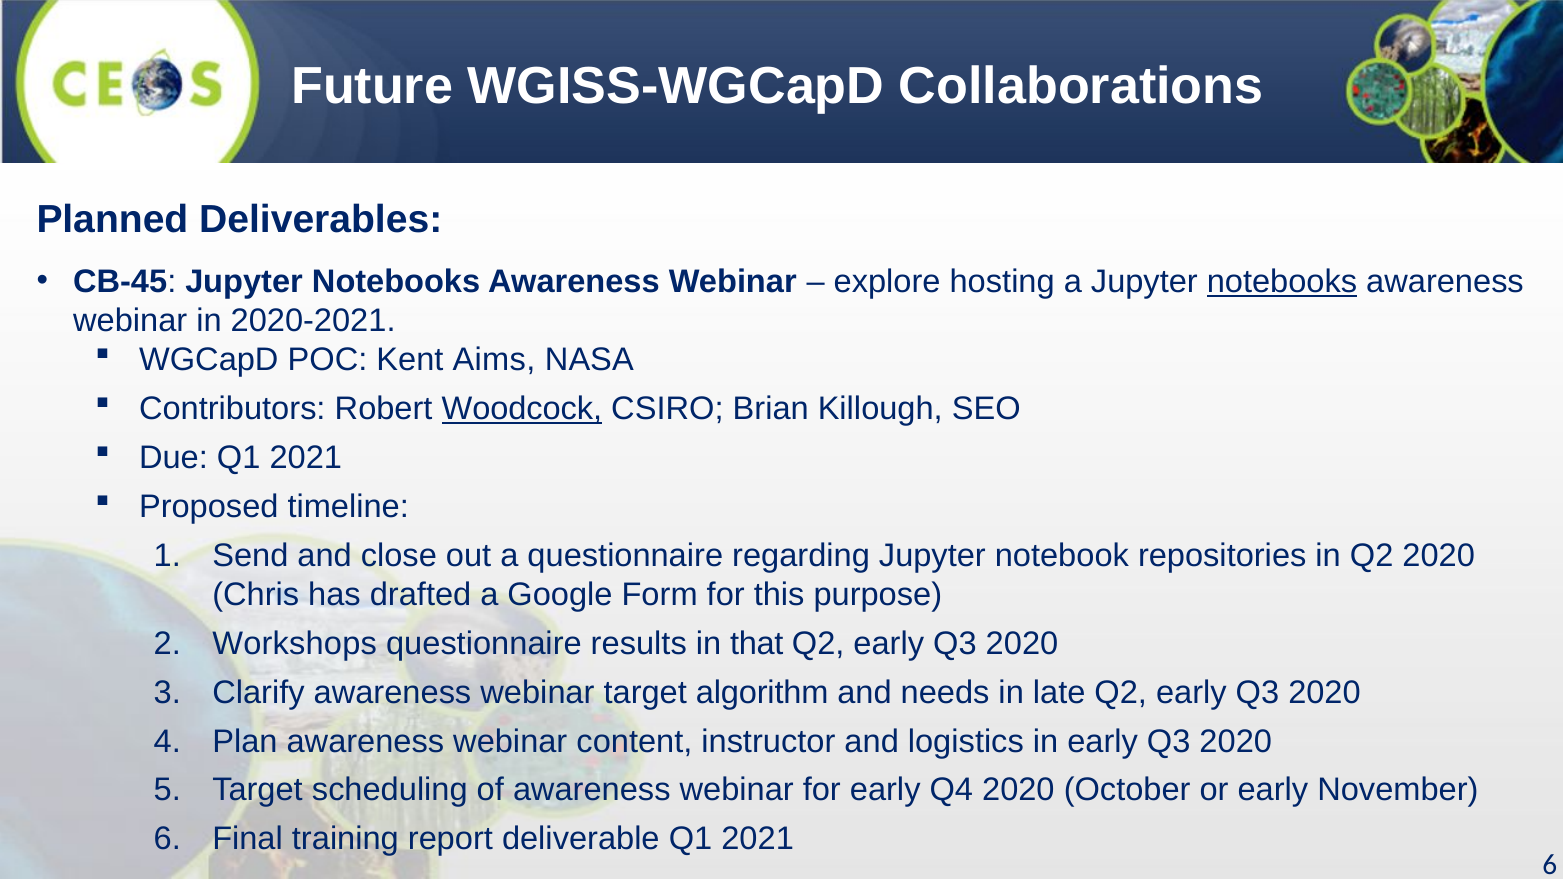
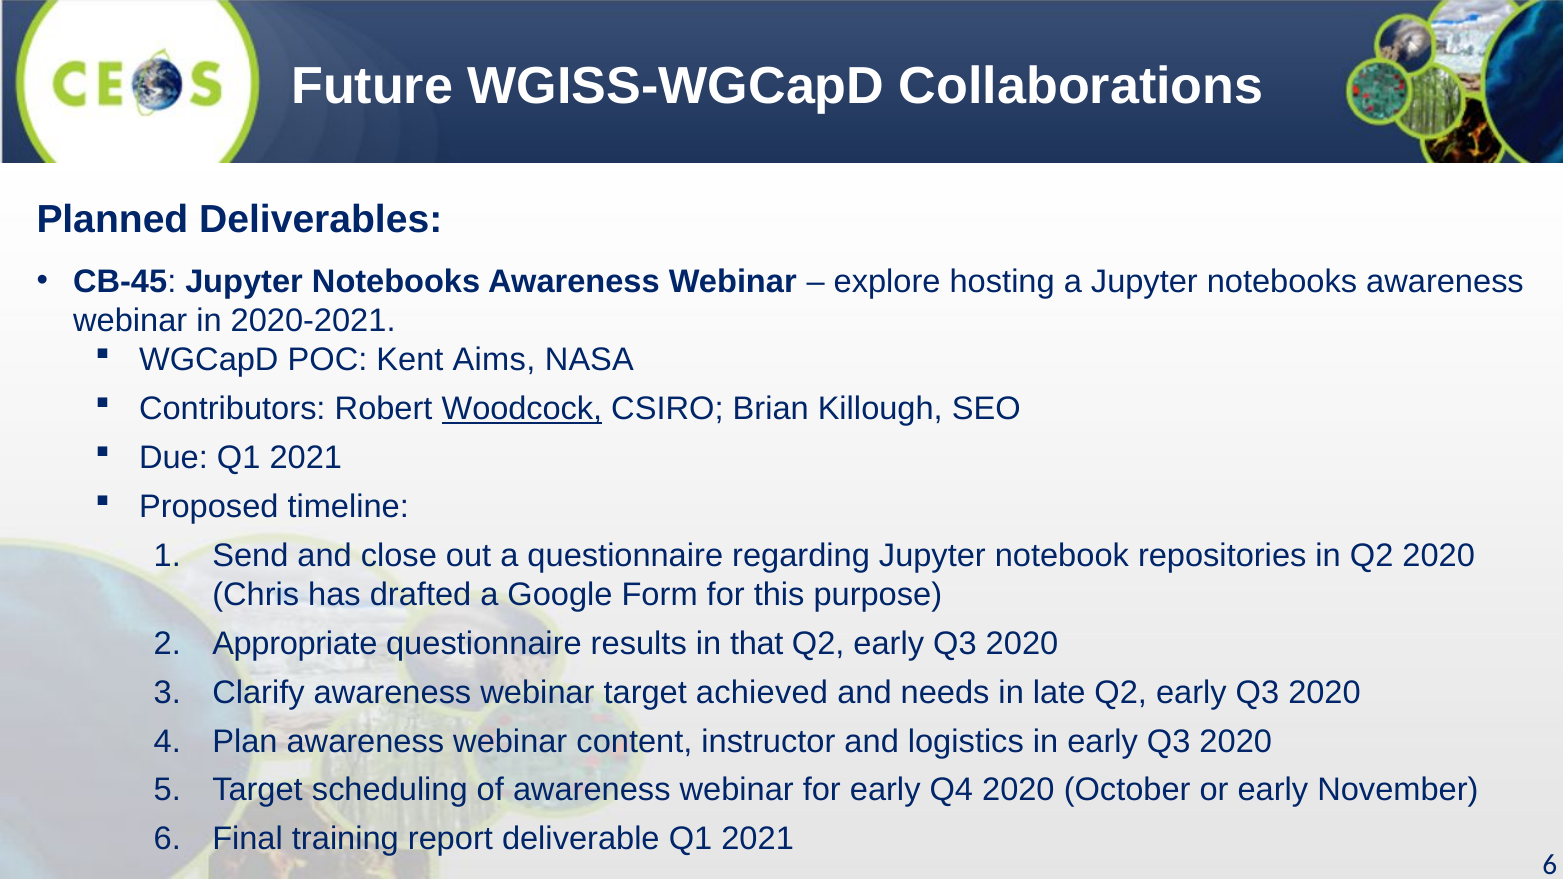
notebooks at (1282, 282) underline: present -> none
Workshops: Workshops -> Appropriate
algorithm: algorithm -> achieved
